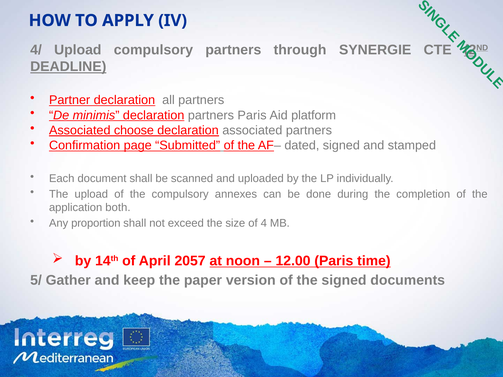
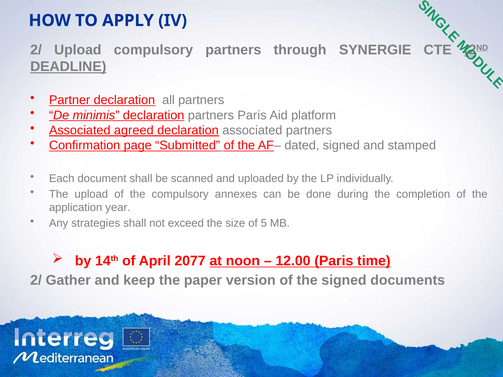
4/ at (36, 50): 4/ -> 2/
choose: choose -> agreed
both: both -> year
proportion: proportion -> strategies
4: 4 -> 5
2057: 2057 -> 2077
5/ at (36, 281): 5/ -> 2/
